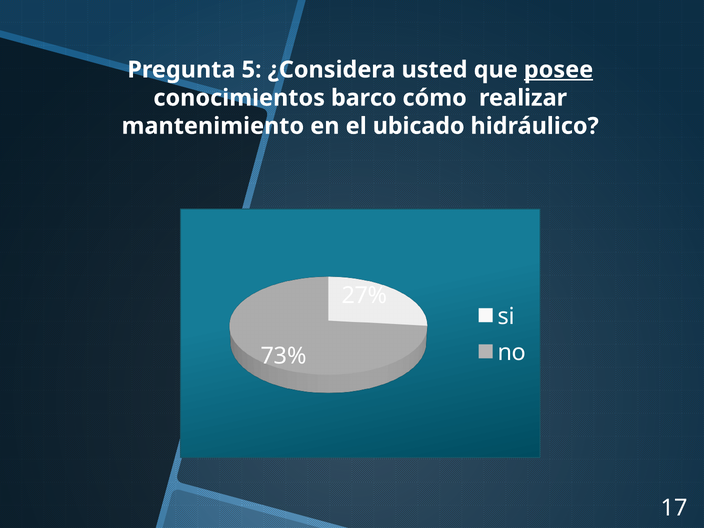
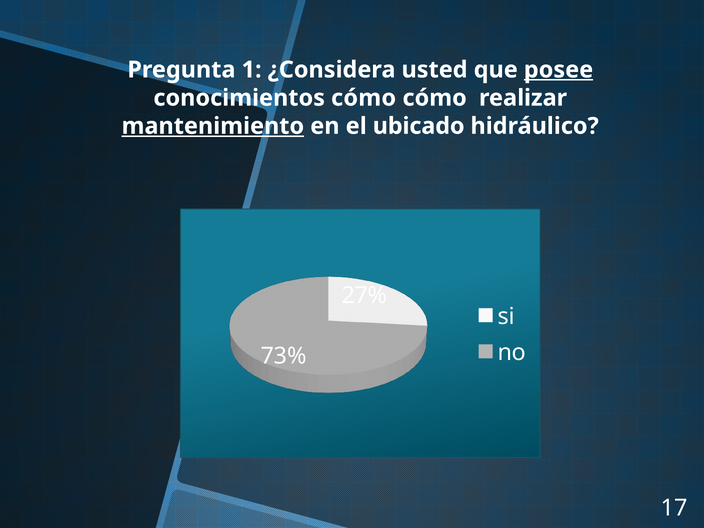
5: 5 -> 1
conocimientos barco: barco -> cómo
mantenimiento underline: none -> present
